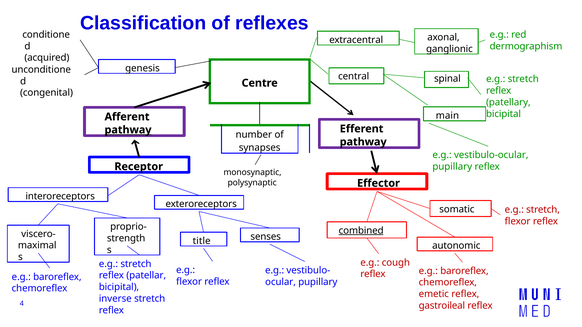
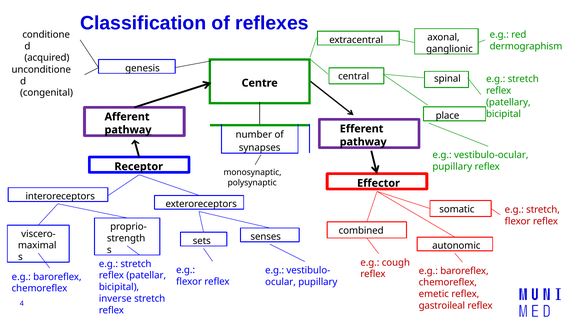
main: main -> place
combined underline: present -> none
title: title -> sets
